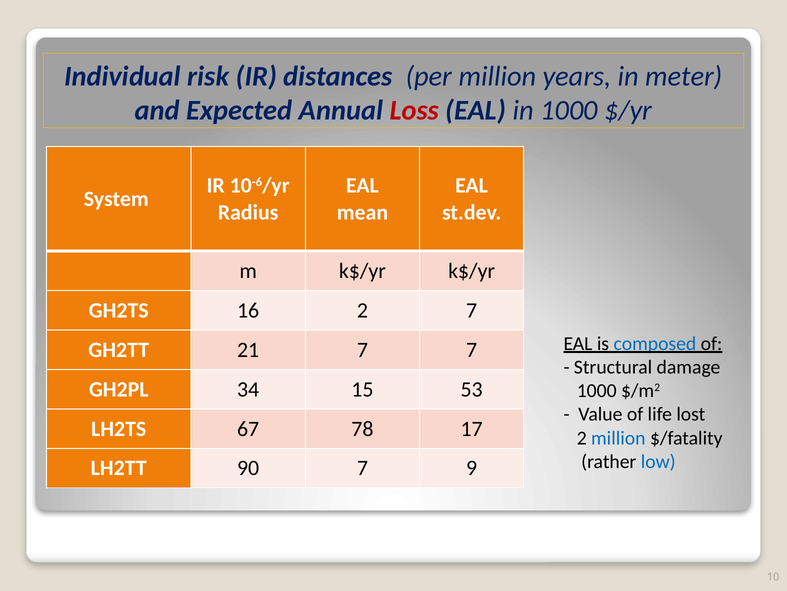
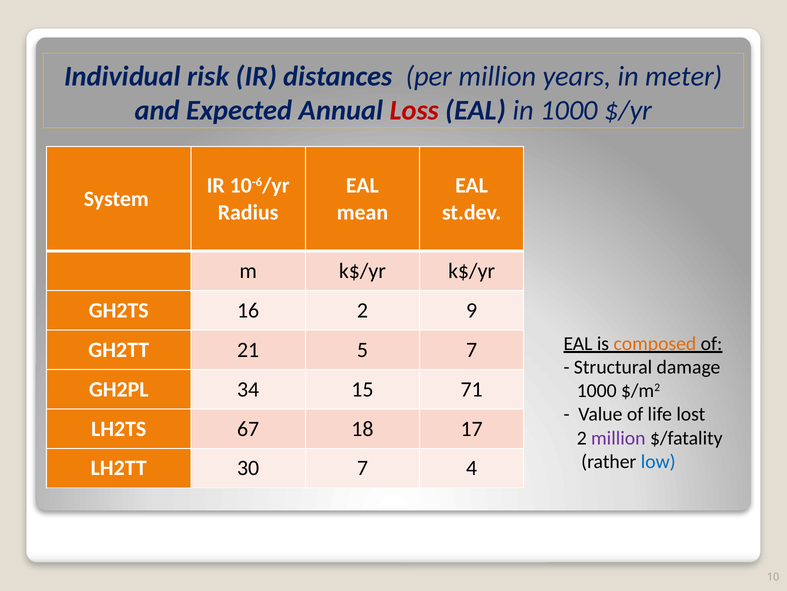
2 7: 7 -> 9
composed colour: blue -> orange
21 7: 7 -> 5
53: 53 -> 71
78: 78 -> 18
million at (618, 438) colour: blue -> purple
90: 90 -> 30
9: 9 -> 4
